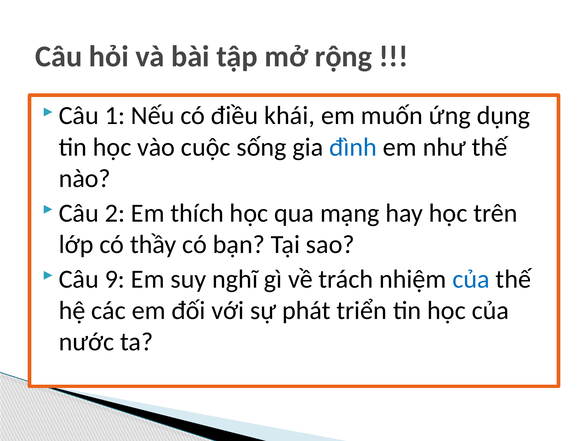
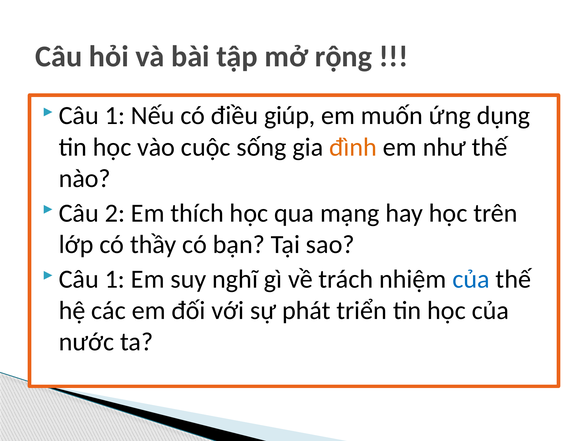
khái: khái -> giúp
đình colour: blue -> orange
9 at (115, 279): 9 -> 1
